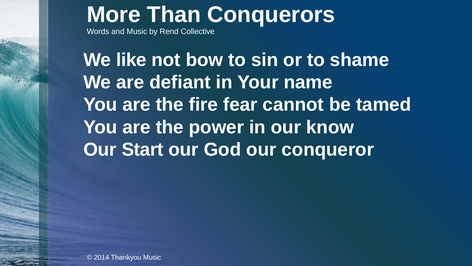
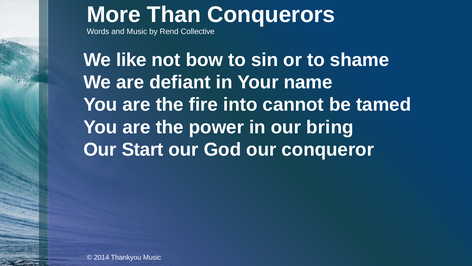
fear: fear -> into
know: know -> bring
